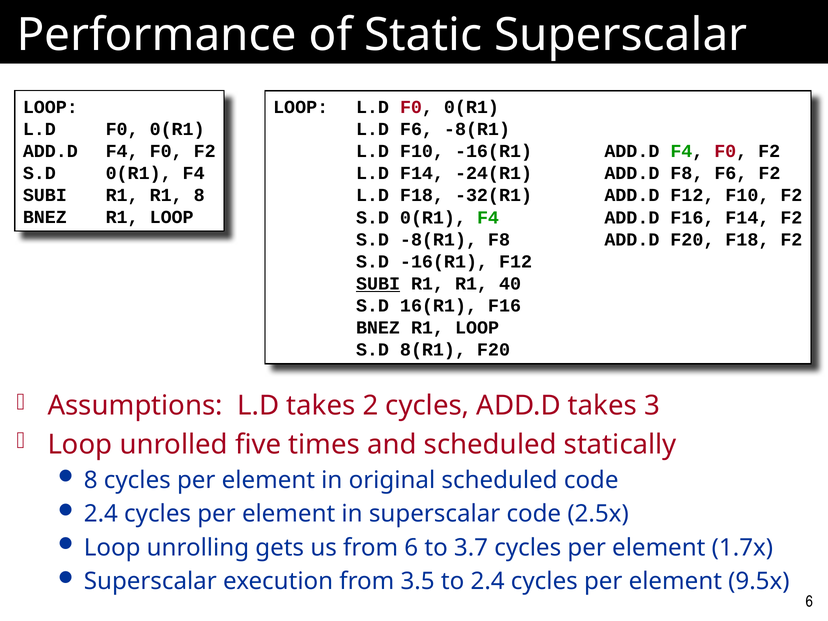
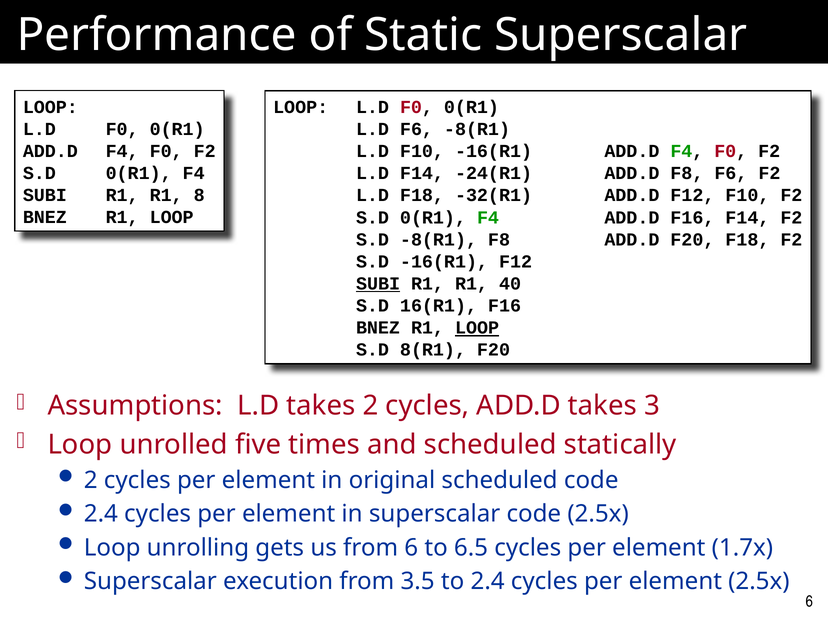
LOOP at (477, 328) underline: none -> present
8 at (91, 480): 8 -> 2
3.7: 3.7 -> 6.5
element 9.5x: 9.5x -> 2.5x
